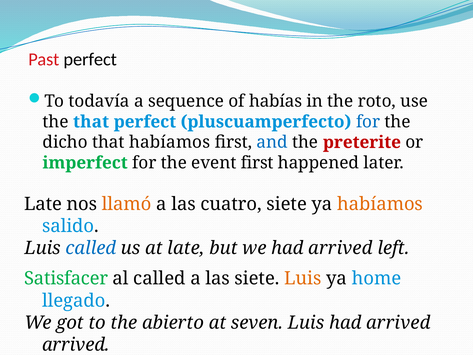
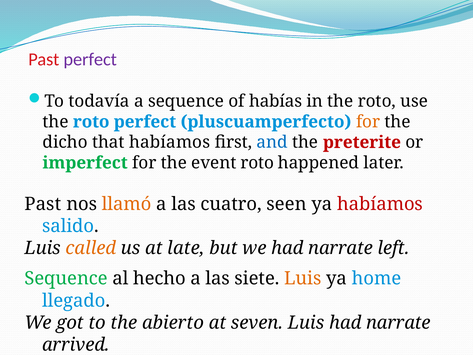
perfect at (90, 59) colour: black -> purple
that at (91, 122): that -> roto
for at (368, 122) colour: blue -> orange
event first: first -> roto
Late at (43, 204): Late -> Past
cuatro siete: siete -> seen
habíamos at (380, 204) colour: orange -> red
called at (91, 248) colour: blue -> orange
we had arrived: arrived -> narrate
Satisfacer at (66, 278): Satisfacer -> Sequence
al called: called -> hecho
Luis had arrived: arrived -> narrate
